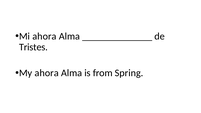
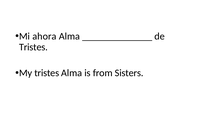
My ahora: ahora -> tristes
Spring: Spring -> Sisters
